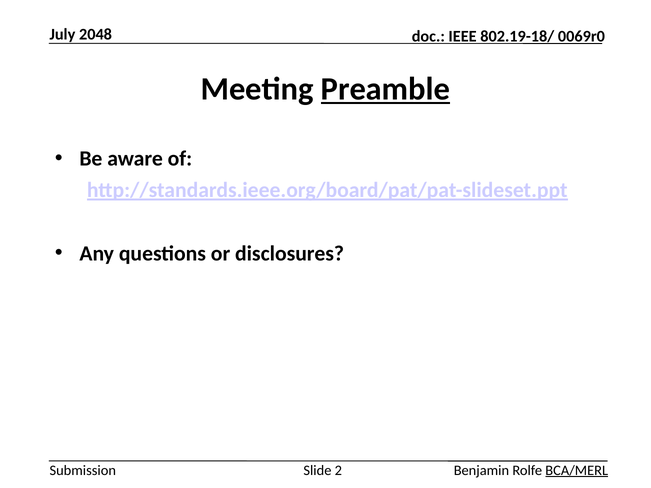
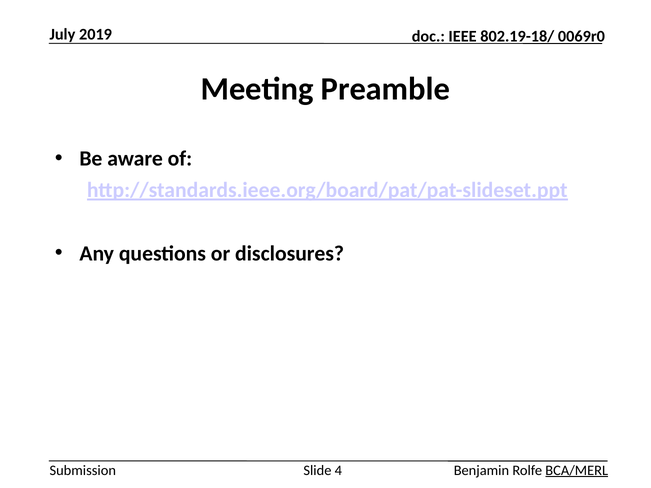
2048: 2048 -> 2019
Preamble underline: present -> none
2: 2 -> 4
